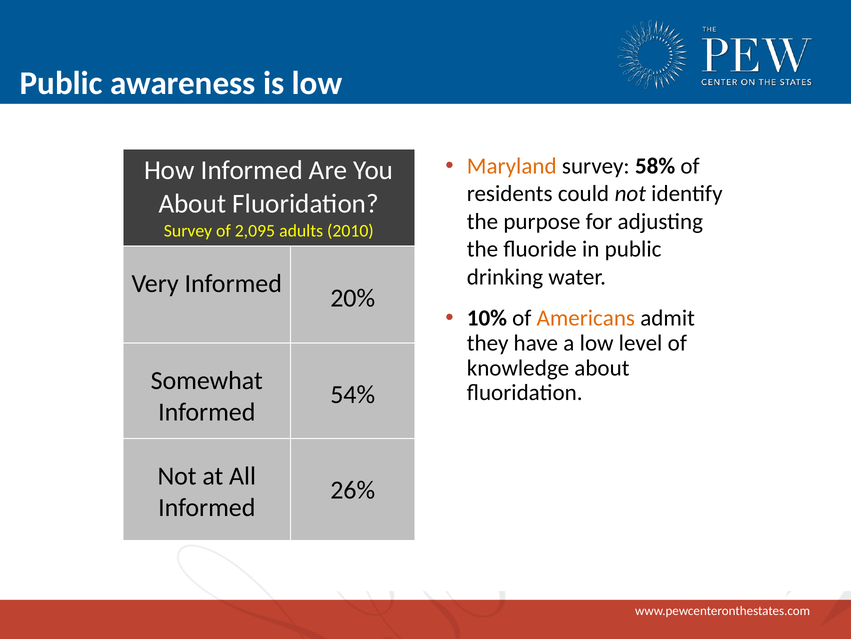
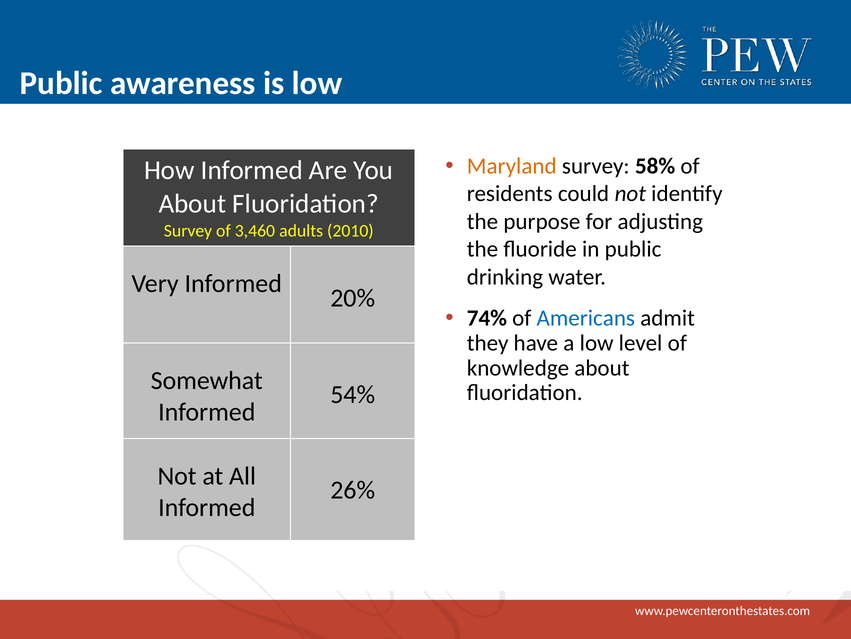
2,095: 2,095 -> 3,460
10%: 10% -> 74%
Americans colour: orange -> blue
